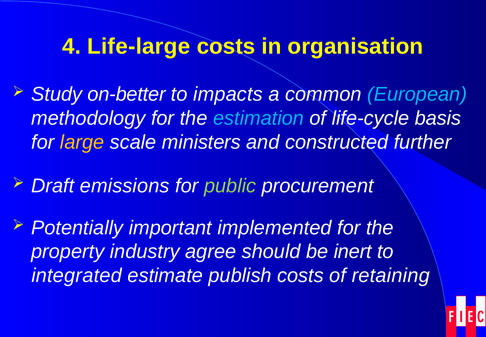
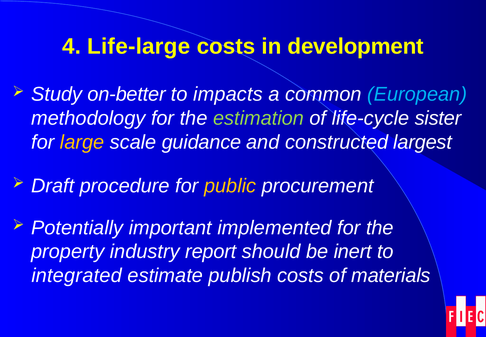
organisation: organisation -> development
estimation colour: light blue -> light green
basis: basis -> sister
ministers: ministers -> guidance
further: further -> largest
emissions: emissions -> procedure
public colour: light green -> yellow
agree: agree -> report
retaining: retaining -> materials
